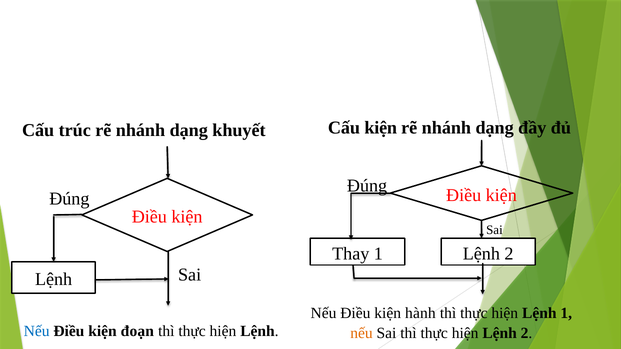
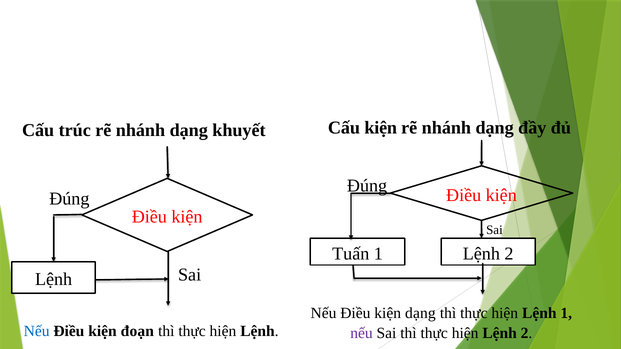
Thay: Thay -> Tuấn
kiện hành: hành -> dạng
nếu at (361, 333) colour: orange -> purple
